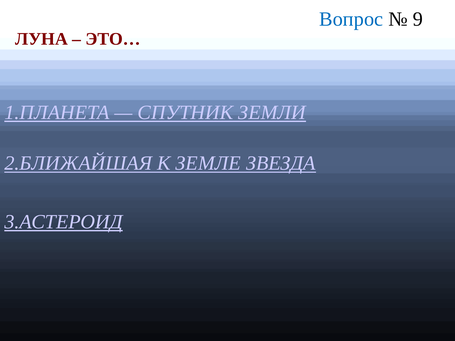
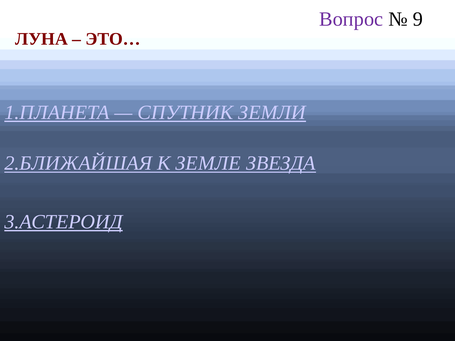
Вопрос colour: blue -> purple
